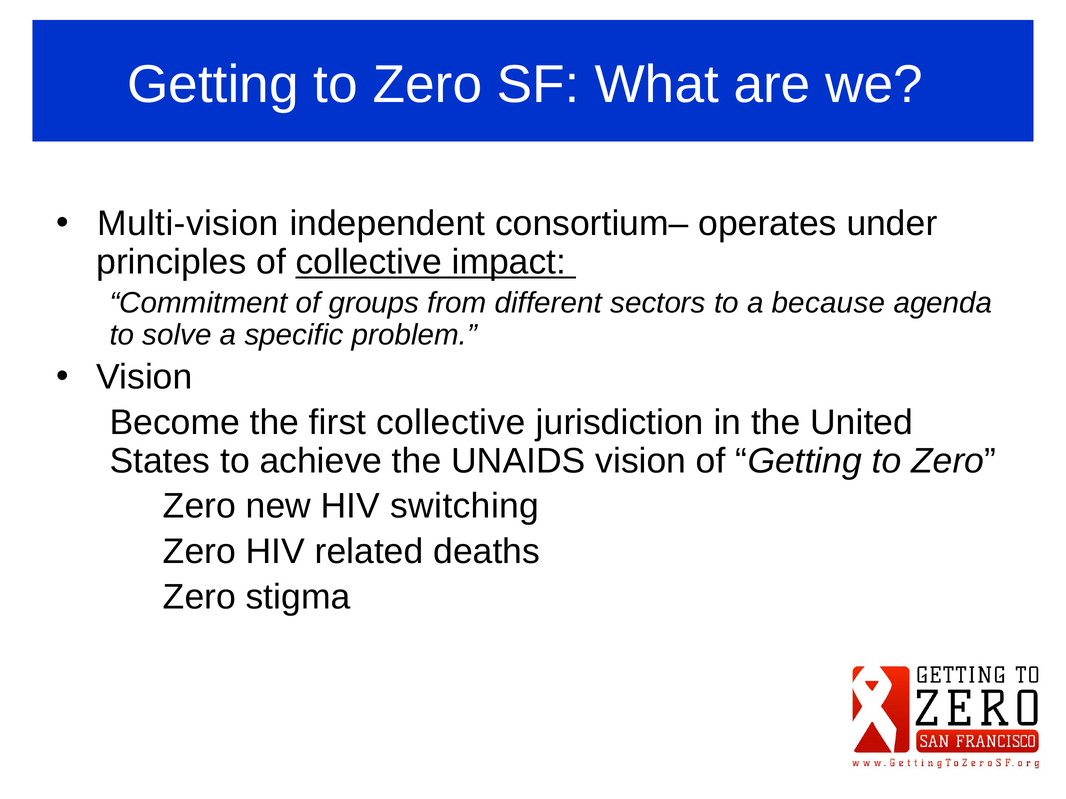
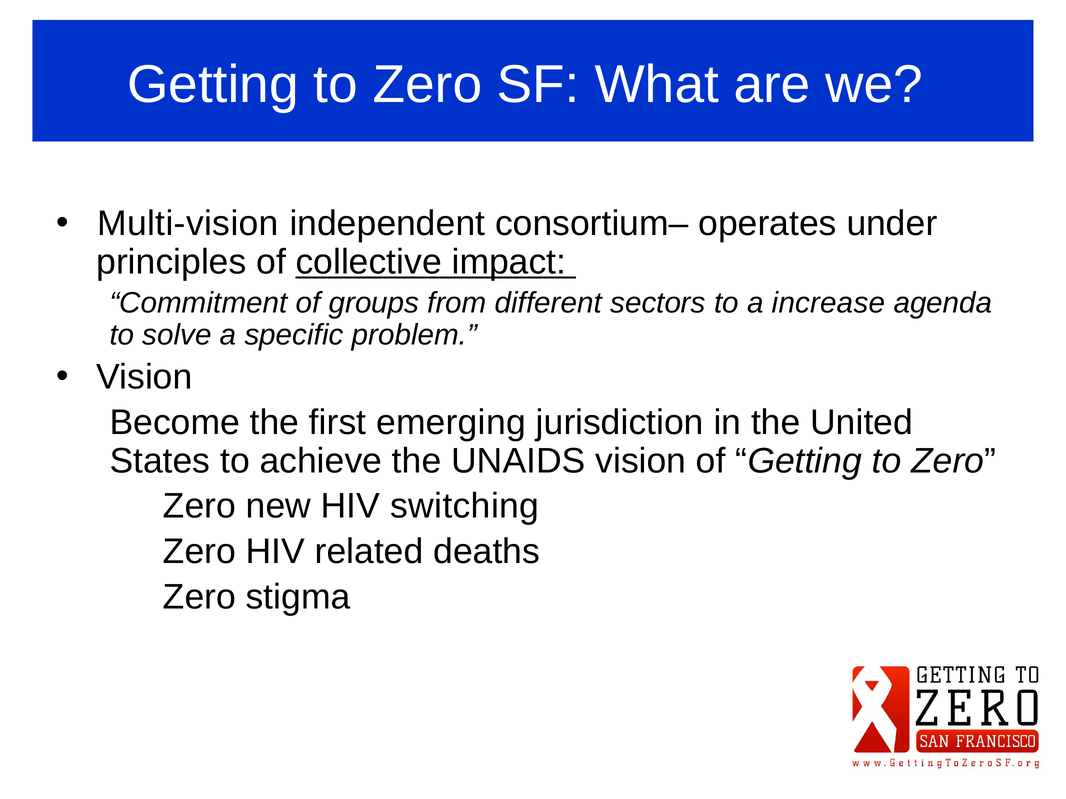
because: because -> increase
first collective: collective -> emerging
